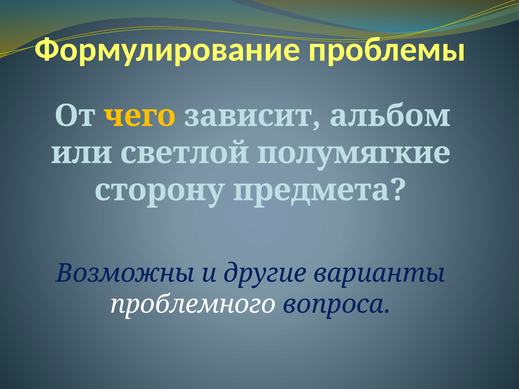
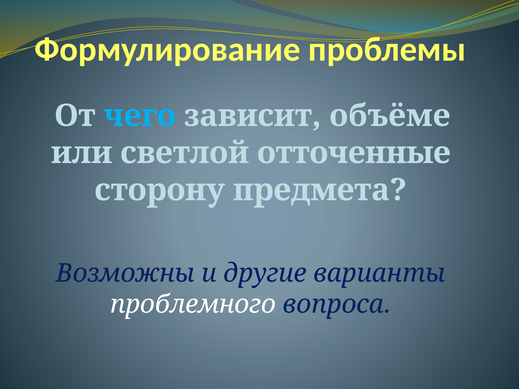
чего colour: yellow -> light blue
альбом: альбом -> объёме
полумягкие: полумягкие -> отточенные
